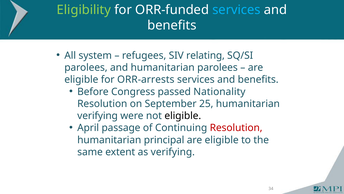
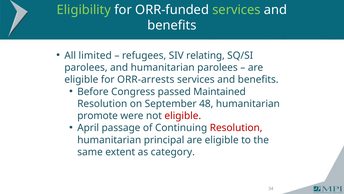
services at (236, 10) colour: light blue -> light green
system: system -> limited
Nationality: Nationality -> Maintained
25: 25 -> 48
verifying at (98, 116): verifying -> promote
eligible at (183, 116) colour: black -> red
as verifying: verifying -> category
